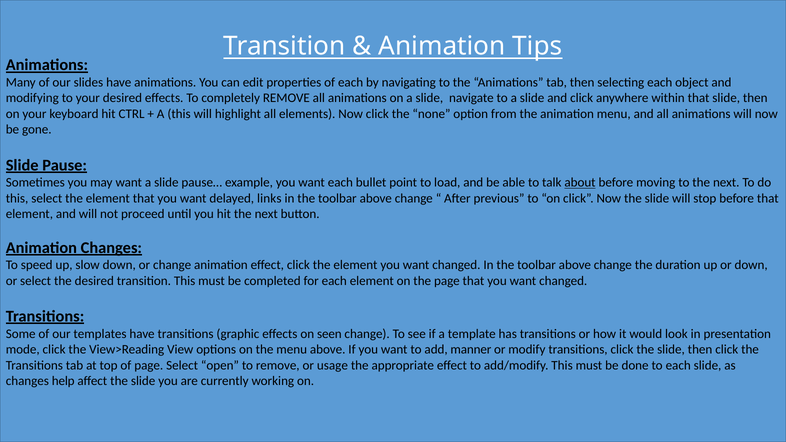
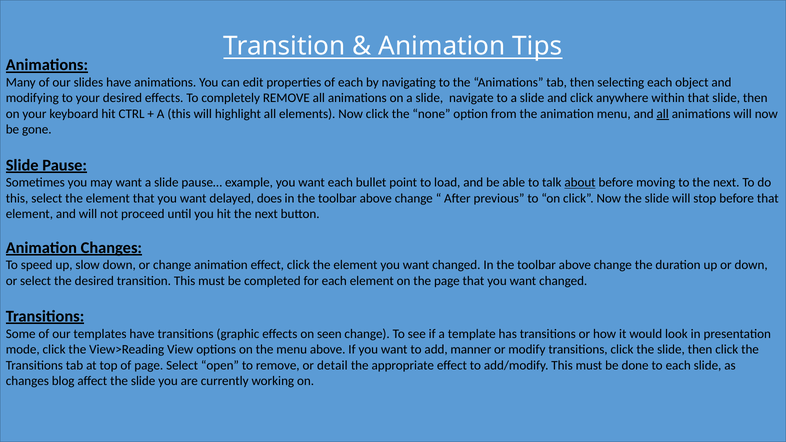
all at (663, 114) underline: none -> present
links: links -> does
usage: usage -> detail
help: help -> blog
